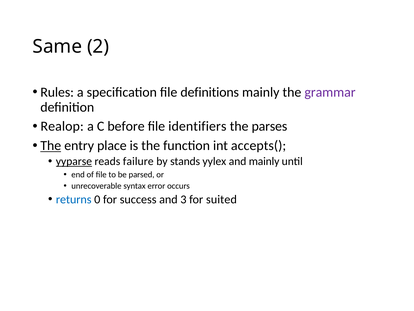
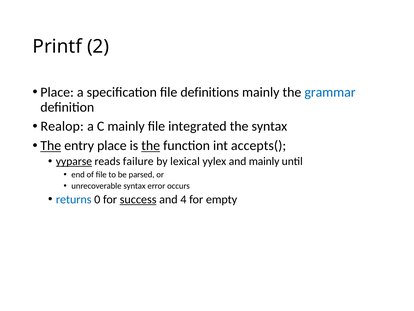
Same: Same -> Printf
Rules at (57, 92): Rules -> Place
grammar colour: purple -> blue
C before: before -> mainly
identifiers: identifiers -> integrated
the parses: parses -> syntax
the at (151, 145) underline: none -> present
stands: stands -> lexical
success underline: none -> present
3: 3 -> 4
suited: suited -> empty
